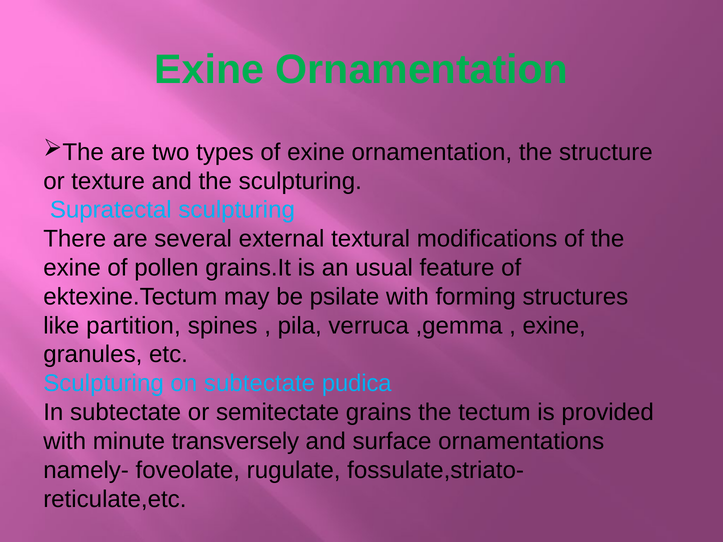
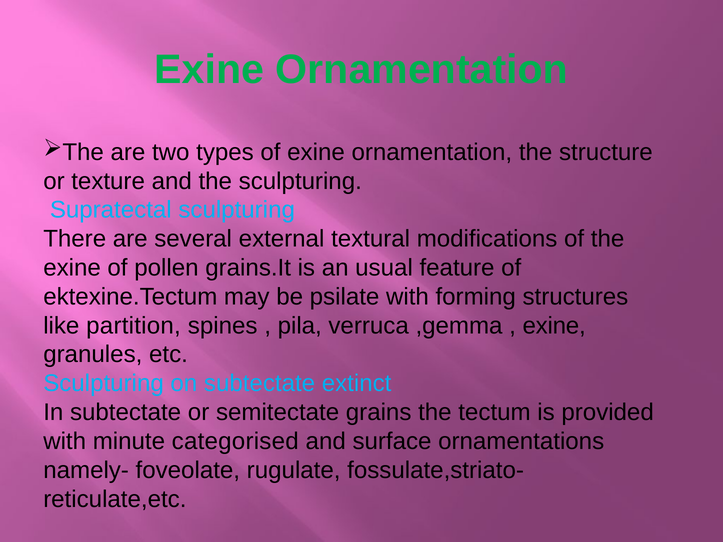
pudica: pudica -> extinct
transversely: transversely -> categorised
